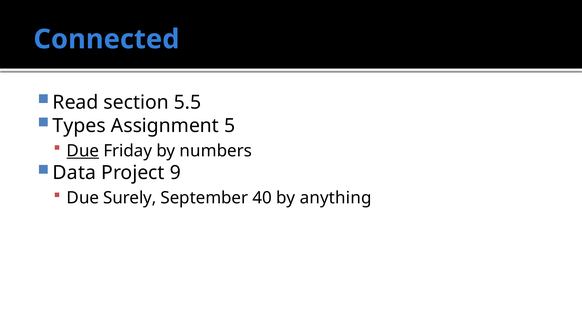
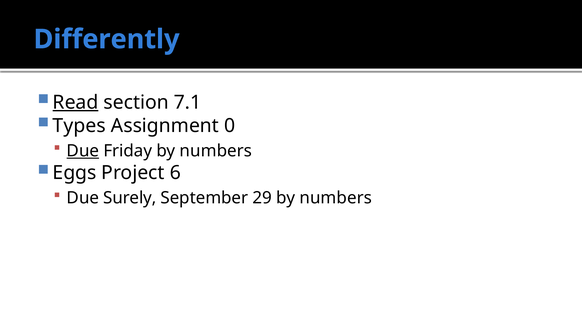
Connected: Connected -> Differently
Read underline: none -> present
5.5: 5.5 -> 7.1
5: 5 -> 0
Data: Data -> Eggs
9: 9 -> 6
40: 40 -> 29
anything at (336, 198): anything -> numbers
